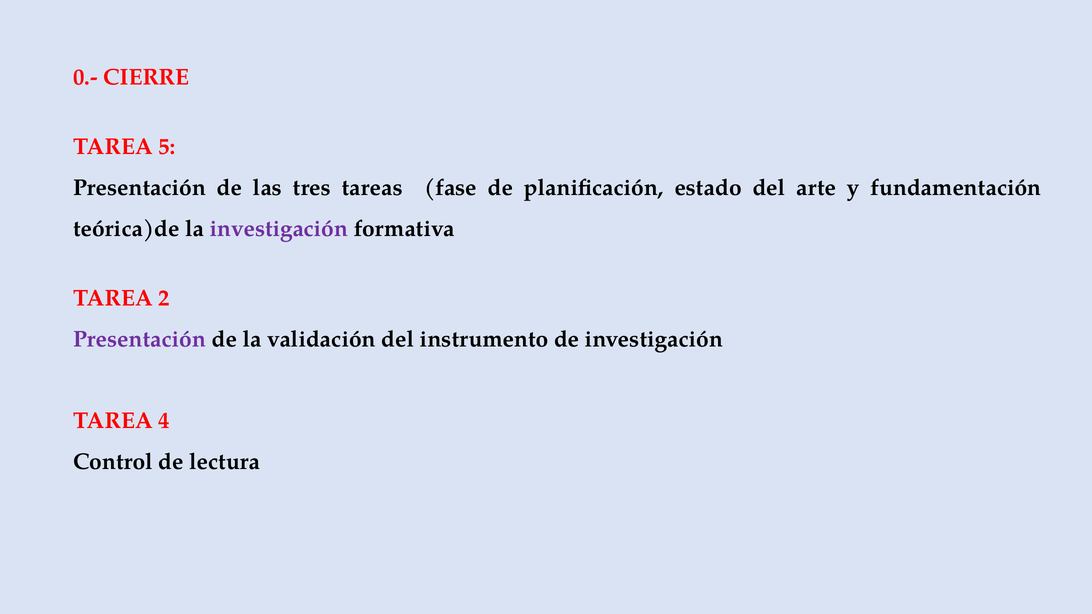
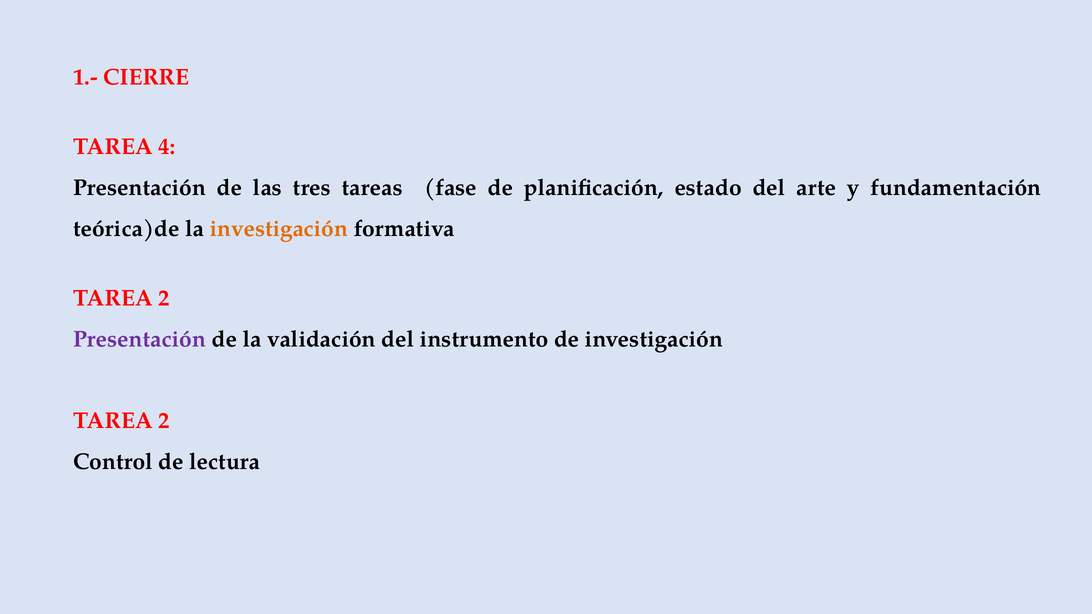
0.-: 0.- -> 1.-
5: 5 -> 4
investigación at (279, 229) colour: purple -> orange
4 at (164, 421): 4 -> 2
